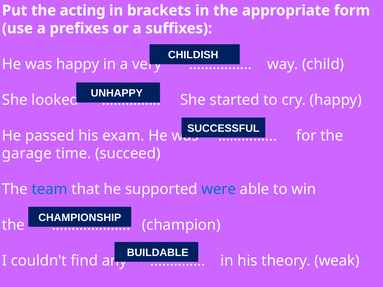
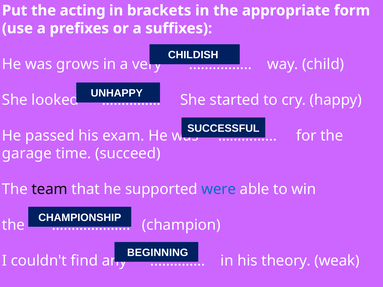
was happy: happy -> grows
team colour: blue -> black
BUILDABLE: BUILDABLE -> BEGINNING
